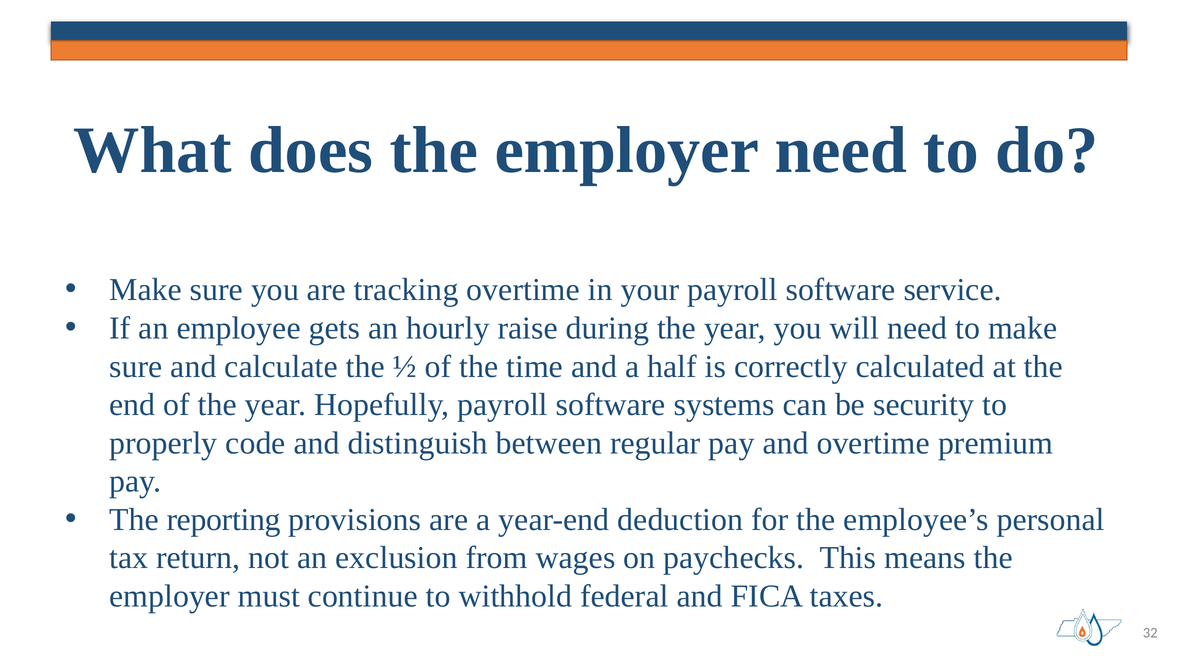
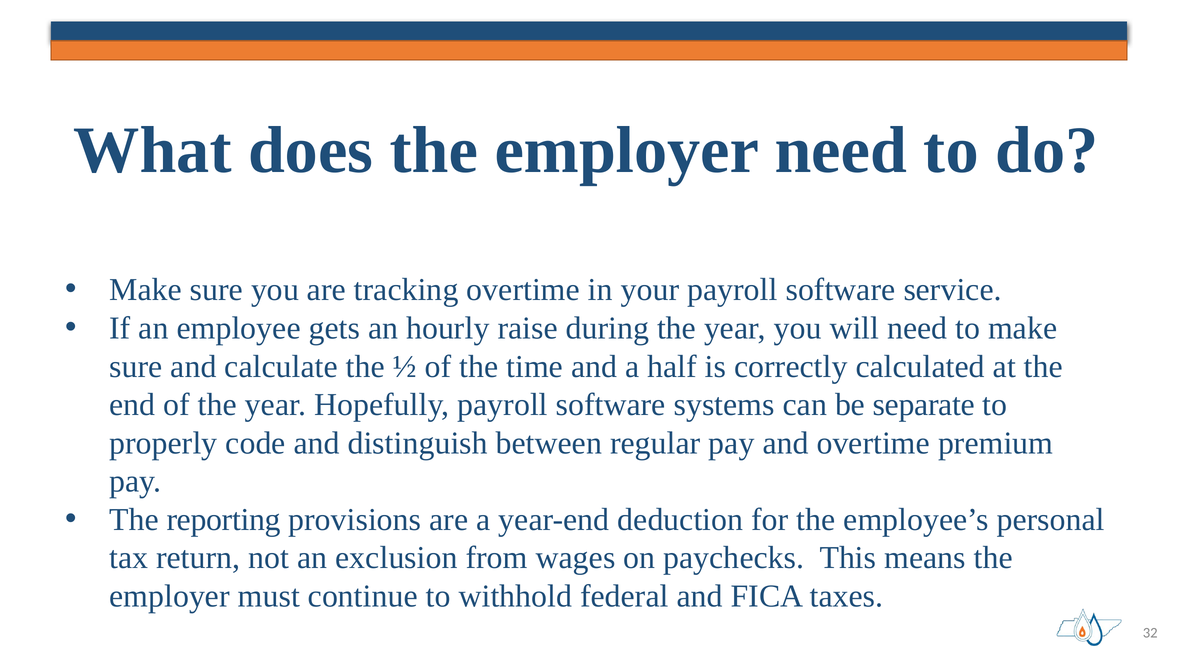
security: security -> separate
